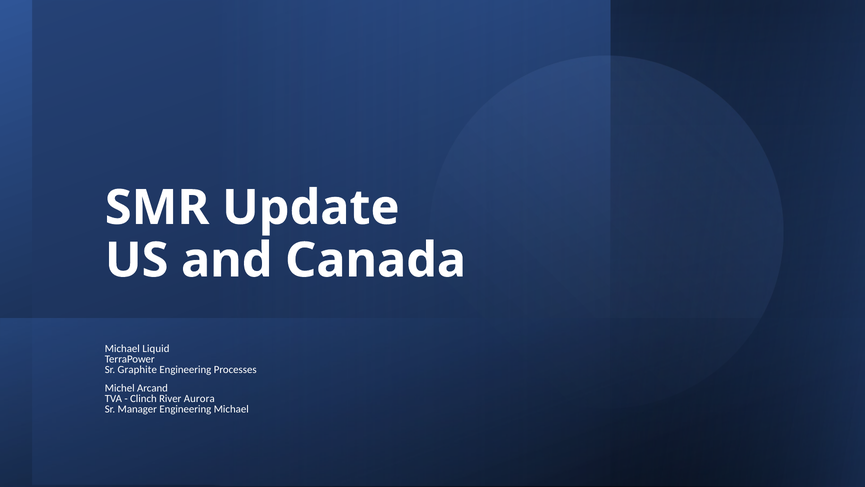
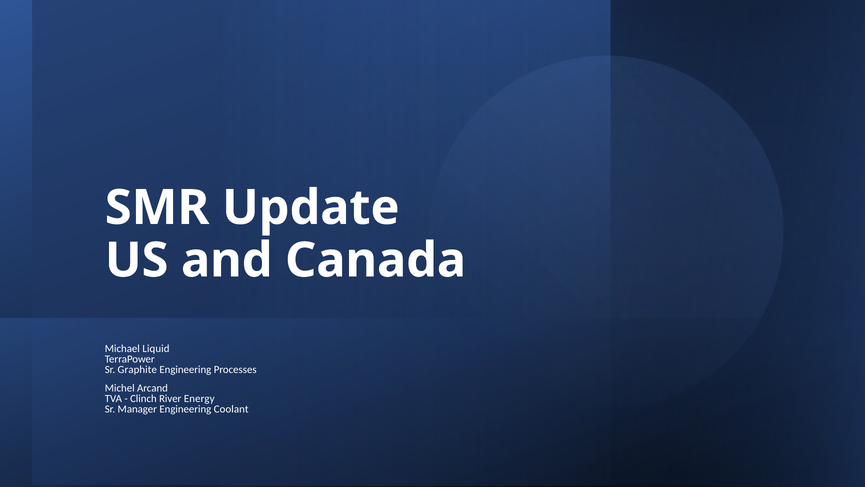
Aurora: Aurora -> Energy
Engineering Michael: Michael -> Coolant
